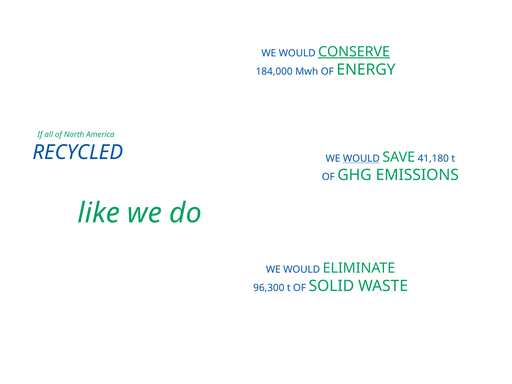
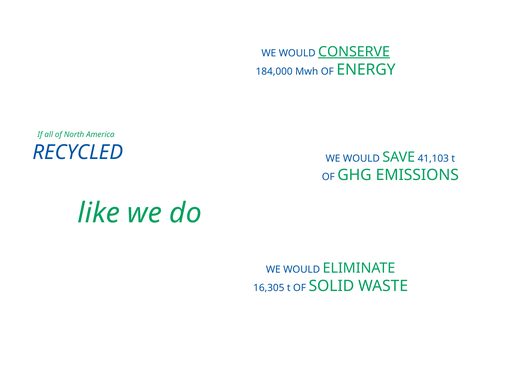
WOULD at (361, 159) underline: present -> none
41,180: 41,180 -> 41,103
96,300: 96,300 -> 16,305
